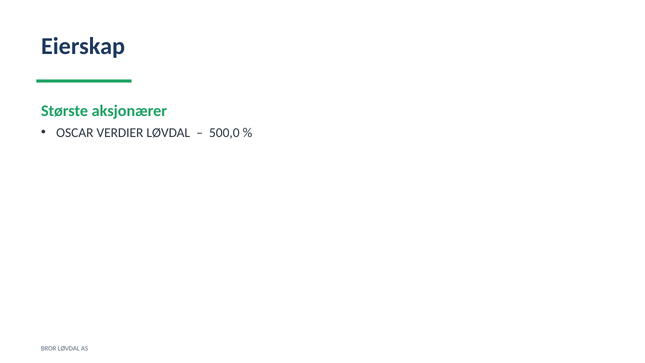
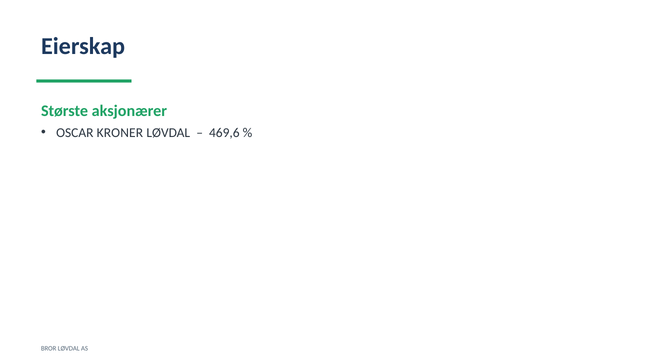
VERDIER: VERDIER -> KRONER
500,0: 500,0 -> 469,6
